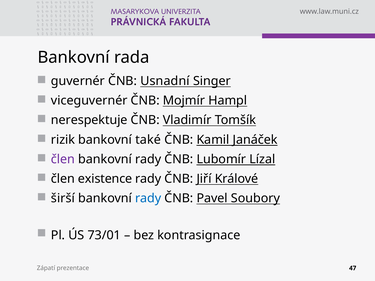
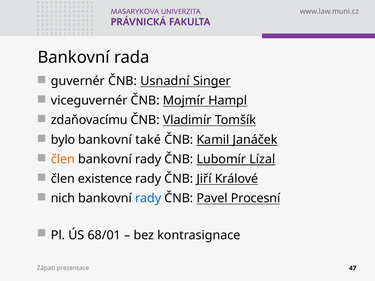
nerespektuje: nerespektuje -> zdaňovacímu
rizik: rizik -> bylo
člen at (63, 159) colour: purple -> orange
širší: širší -> nich
Soubory: Soubory -> Procesní
73/01: 73/01 -> 68/01
